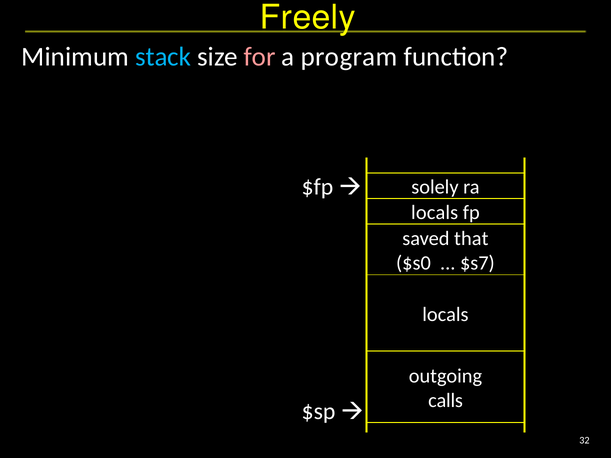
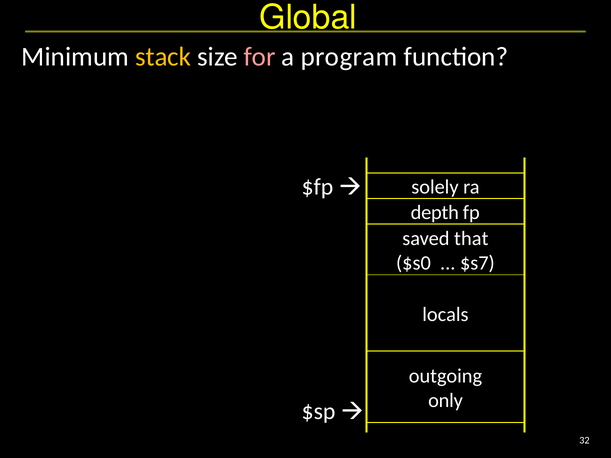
Freely: Freely -> Global
stack colour: light blue -> yellow
locals at (435, 213): locals -> depth
calls: calls -> only
